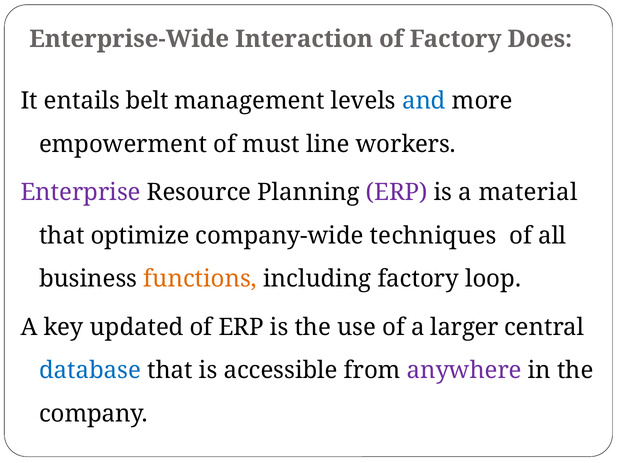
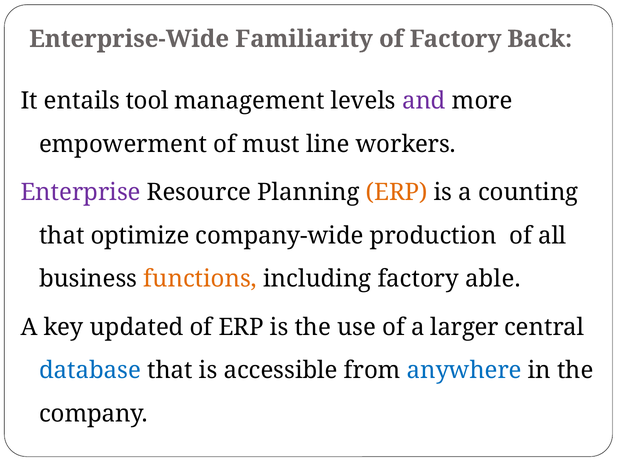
Interaction: Interaction -> Familiarity
Does: Does -> Back
belt: belt -> tool
and colour: blue -> purple
ERP at (397, 192) colour: purple -> orange
material: material -> counting
techniques: techniques -> production
loop: loop -> able
anywhere colour: purple -> blue
